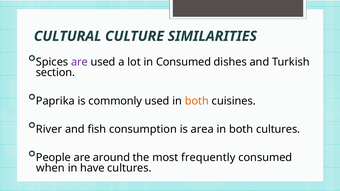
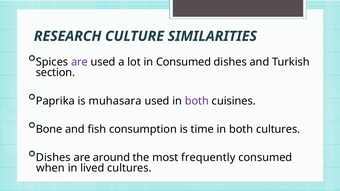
CULTURAL: CULTURAL -> RESEARCH
commonly: commonly -> muhasara
both at (197, 101) colour: orange -> purple
River: River -> Bone
area: area -> time
People at (53, 158): People -> Dishes
have: have -> lived
